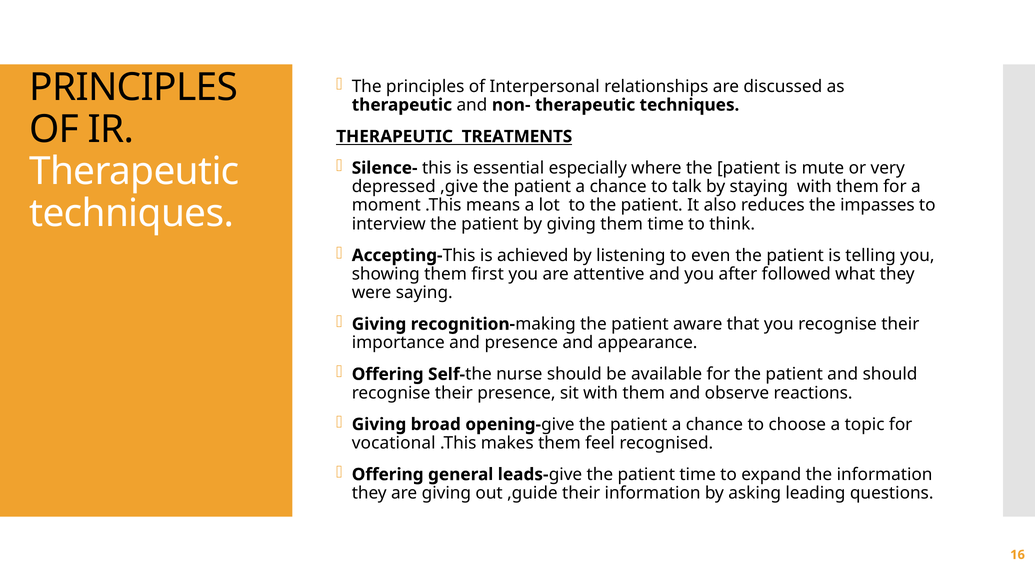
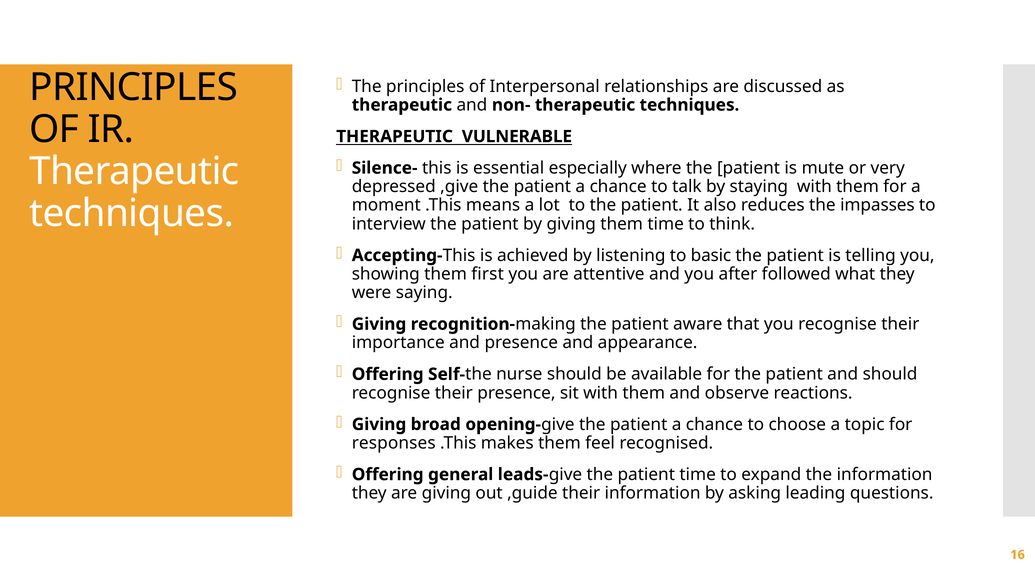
TREATMENTS: TREATMENTS -> VULNERABLE
even: even -> basic
vocational: vocational -> responses
